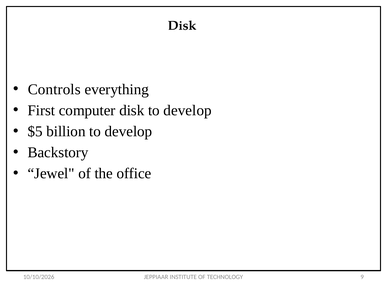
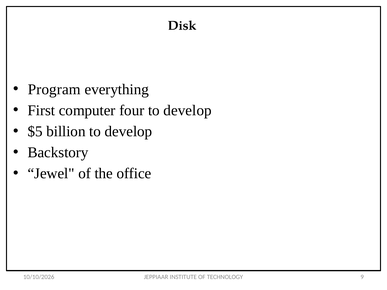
Controls: Controls -> Program
computer disk: disk -> four
